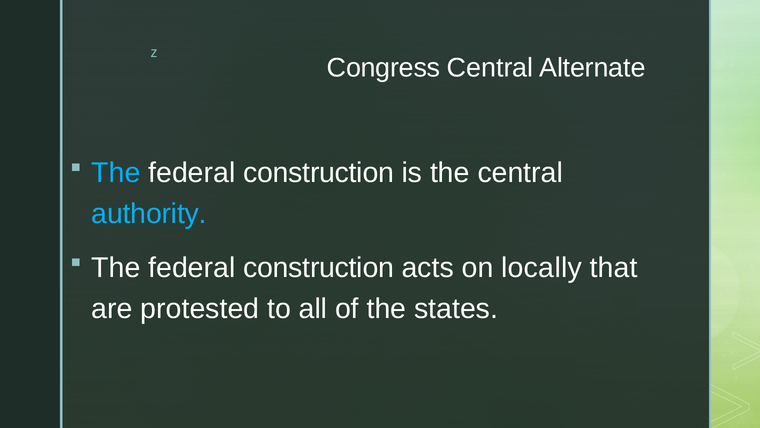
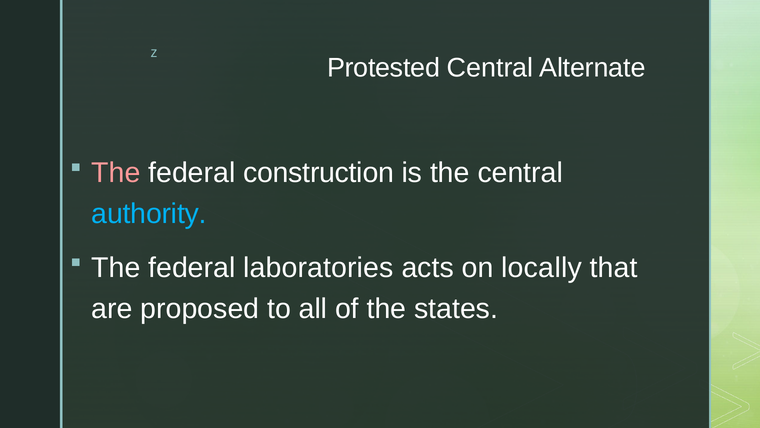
Congress: Congress -> Protested
The at (116, 173) colour: light blue -> pink
construction at (319, 267): construction -> laboratories
protested: protested -> proposed
